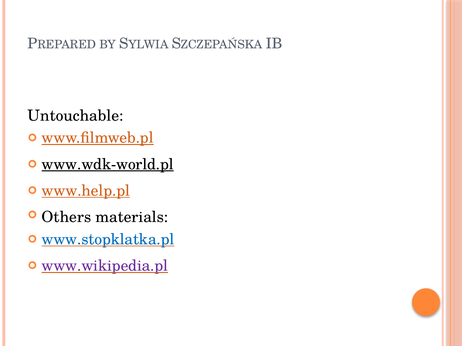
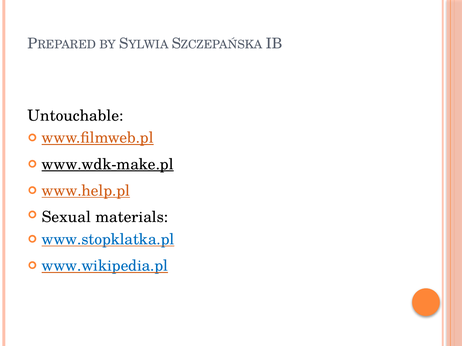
www.wdk-world.pl: www.wdk-world.pl -> www.wdk-make.pl
Others: Others -> Sexual
www.wikipedia.pl colour: purple -> blue
